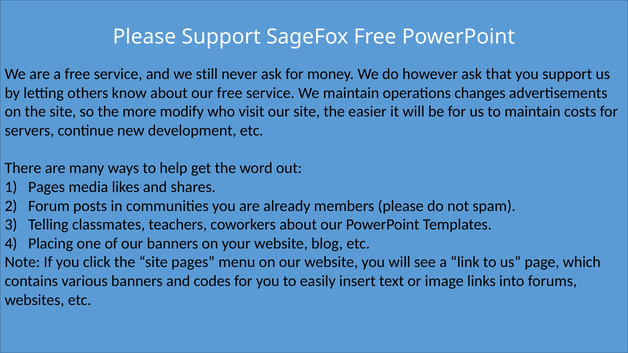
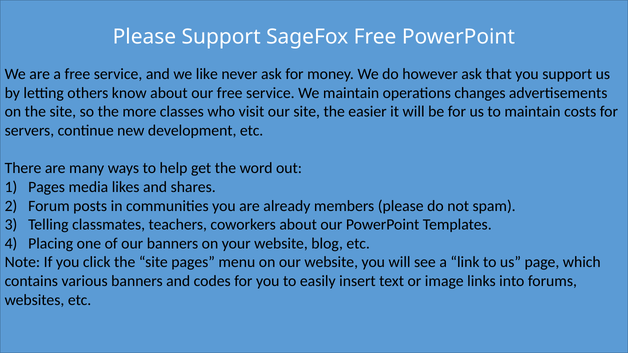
still: still -> like
modify: modify -> classes
